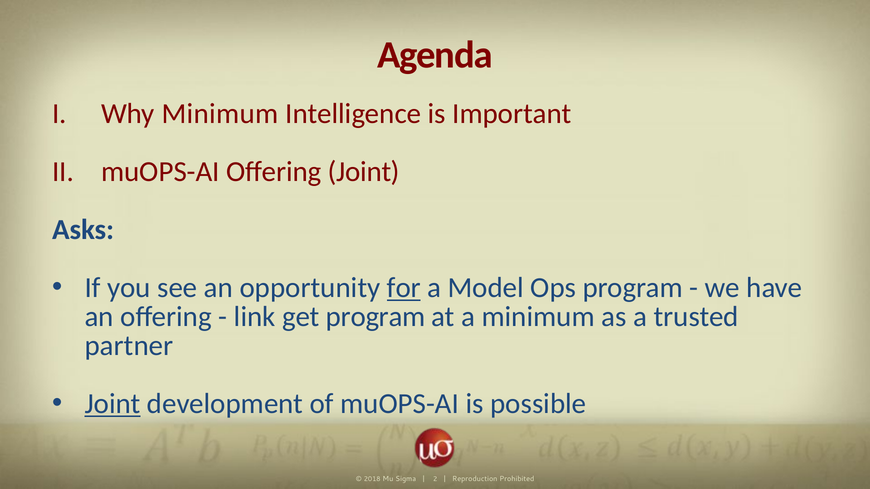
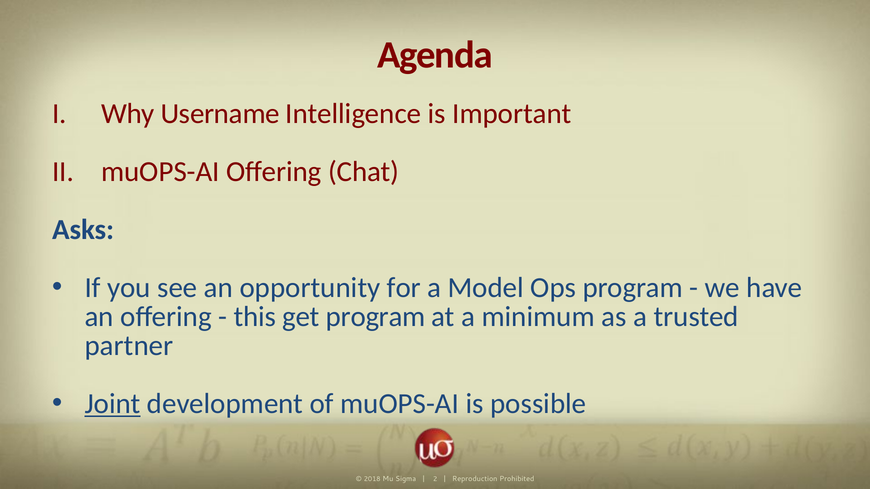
Why Minimum: Minimum -> Username
Offering Joint: Joint -> Chat
for underline: present -> none
link: link -> this
